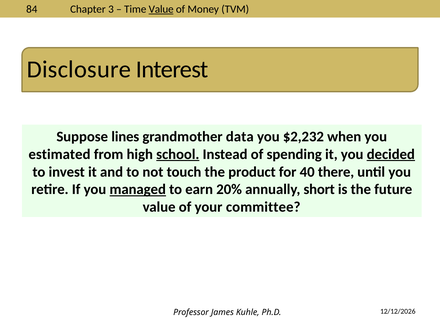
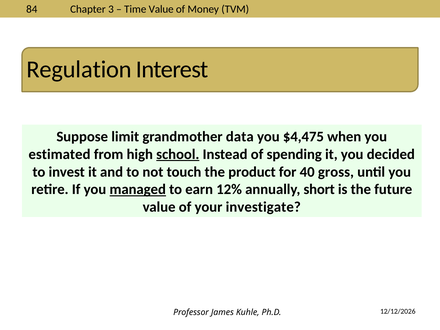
Value at (161, 9) underline: present -> none
Disclosure: Disclosure -> Regulation
lines: lines -> limit
$2,232: $2,232 -> $4,475
decided underline: present -> none
there: there -> gross
20%: 20% -> 12%
committee: committee -> investigate
